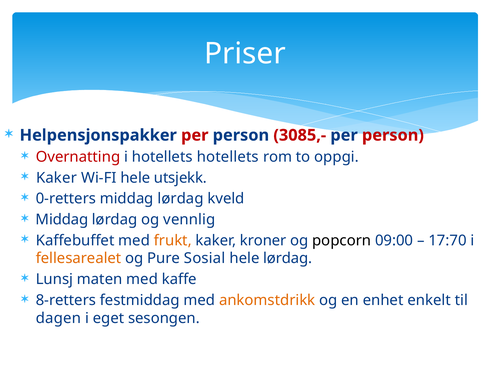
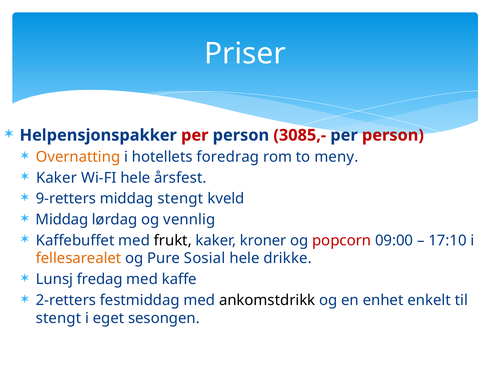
Overnatting colour: red -> orange
hotellets hotellets: hotellets -> foredrag
oppgi: oppgi -> meny
utsjekk: utsjekk -> årsfest
0-retters: 0-retters -> 9-retters
lørdag at (181, 199): lørdag -> stengt
frukt colour: orange -> black
popcorn colour: black -> red
17:70: 17:70 -> 17:10
hele lørdag: lørdag -> drikke
maten: maten -> fredag
8-retters: 8-retters -> 2-retters
ankomstdrikk colour: orange -> black
dagen at (58, 319): dagen -> stengt
